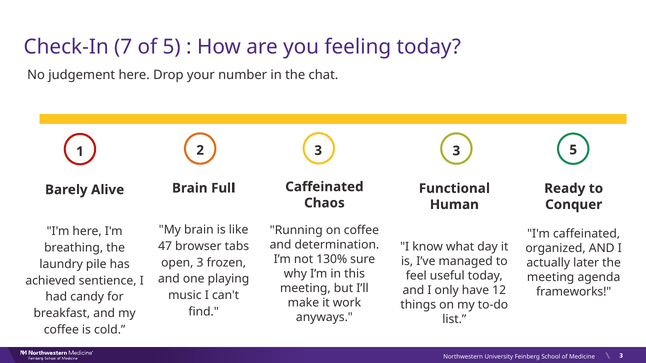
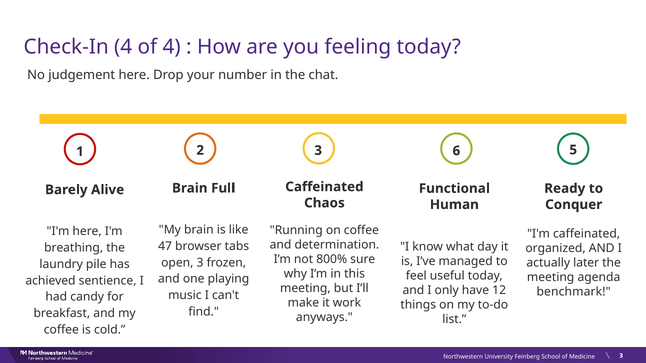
Check-In 7: 7 -> 4
of 5: 5 -> 4
3 3: 3 -> 6
130%: 130% -> 800%
frameworks: frameworks -> benchmark
